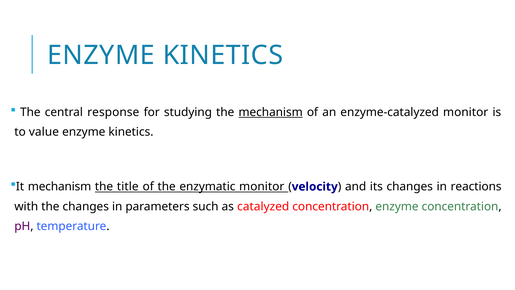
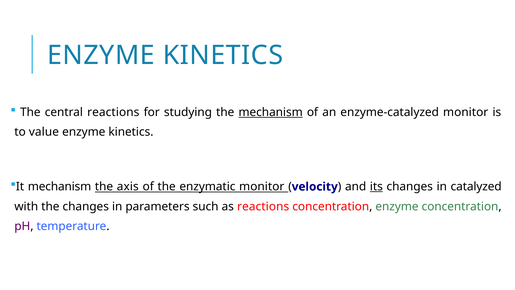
central response: response -> reactions
title: title -> axis
its underline: none -> present
reactions: reactions -> catalyzed
as catalyzed: catalyzed -> reactions
